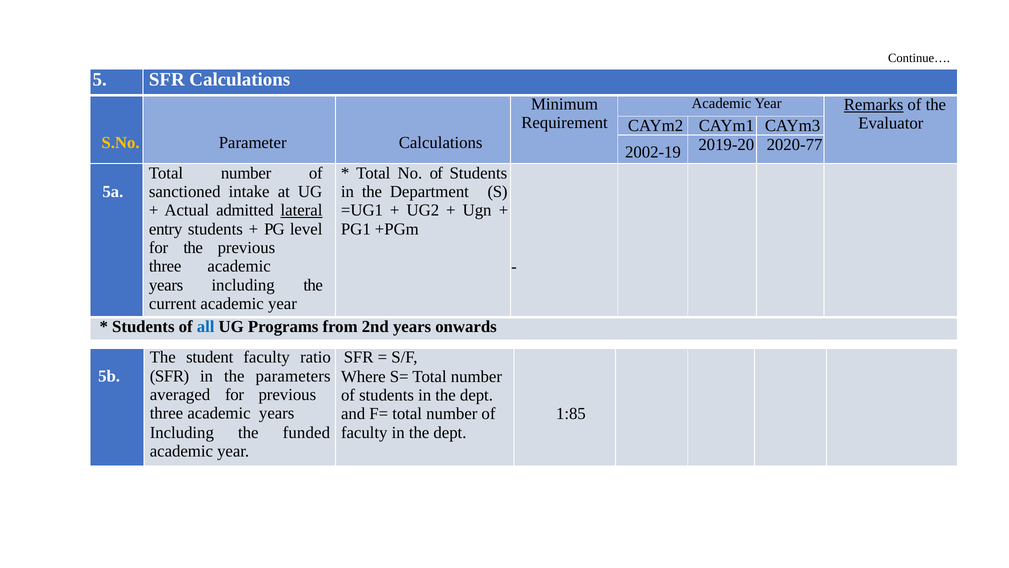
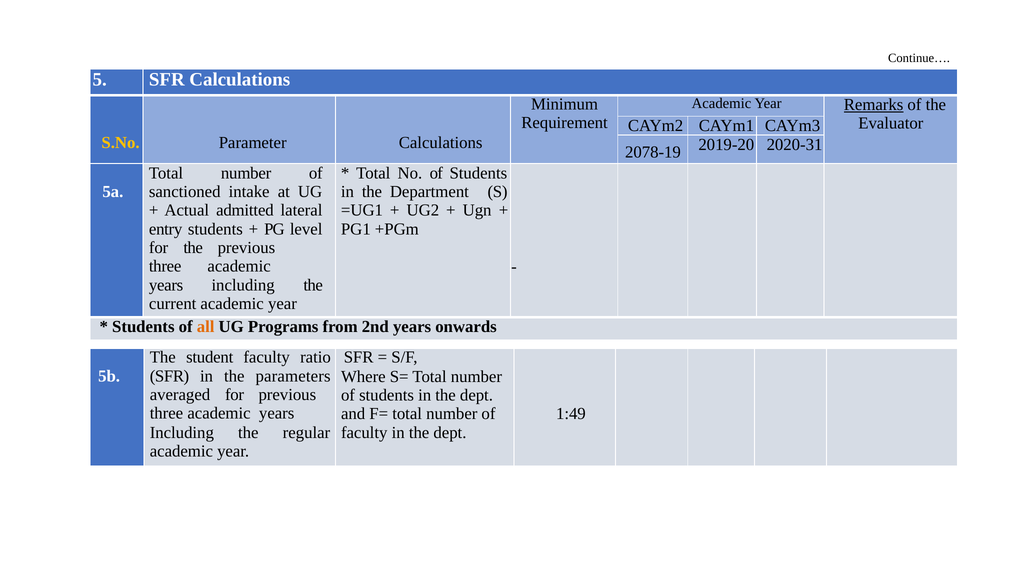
2002-19: 2002-19 -> 2078-19
2020-77: 2020-77 -> 2020-31
lateral underline: present -> none
all colour: blue -> orange
1:85: 1:85 -> 1:49
funded: funded -> regular
